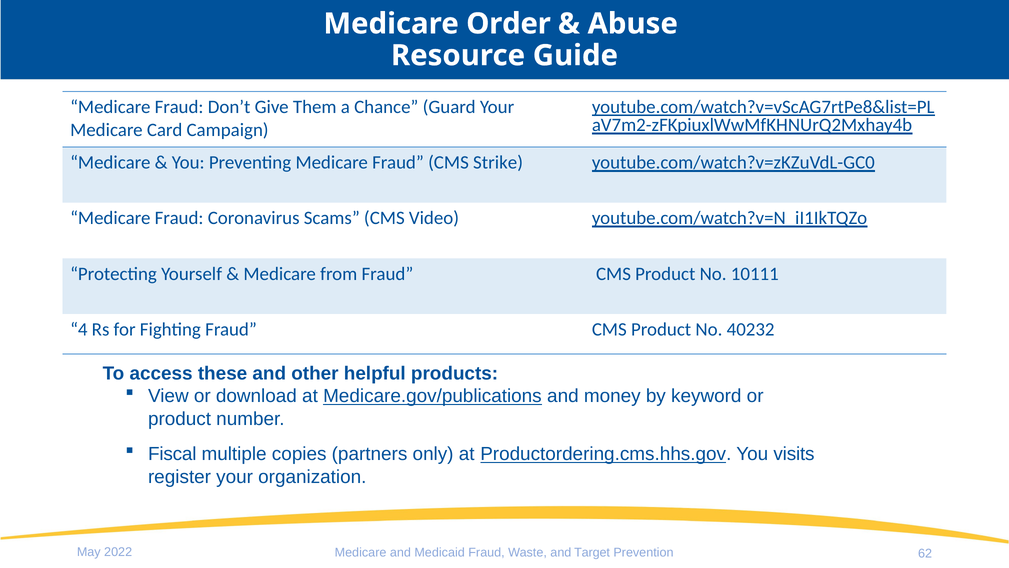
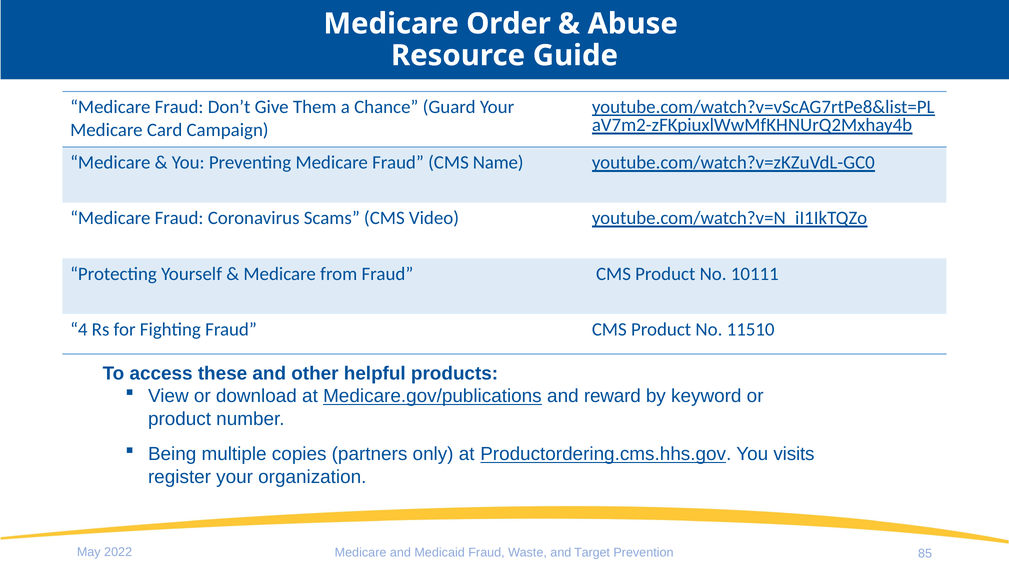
Strike: Strike -> Name
40232: 40232 -> 11510
money: money -> reward
Fiscal: Fiscal -> Being
62: 62 -> 85
